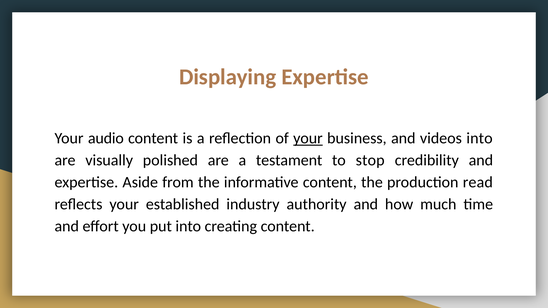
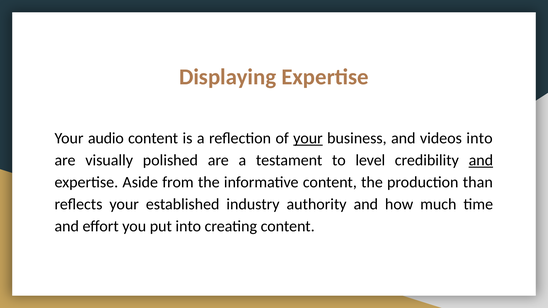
stop: stop -> level
and at (481, 160) underline: none -> present
read: read -> than
